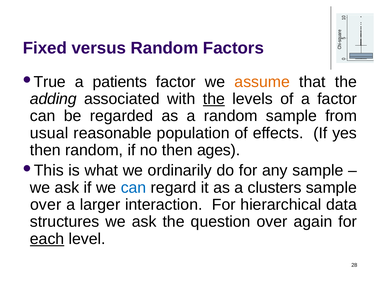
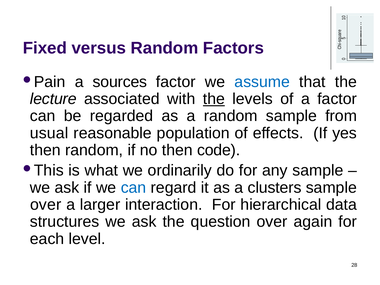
True: True -> Pain
patients: patients -> sources
assume colour: orange -> blue
adding: adding -> lecture
ages: ages -> code
each underline: present -> none
